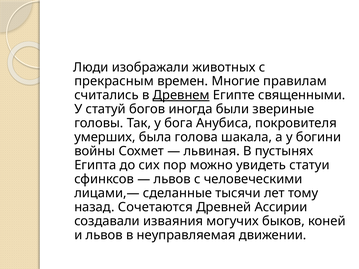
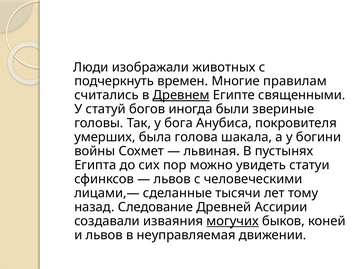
прекрасным: прекрасным -> подчеркнуть
Сочетаются: Сочетаются -> Следование
могучих underline: none -> present
